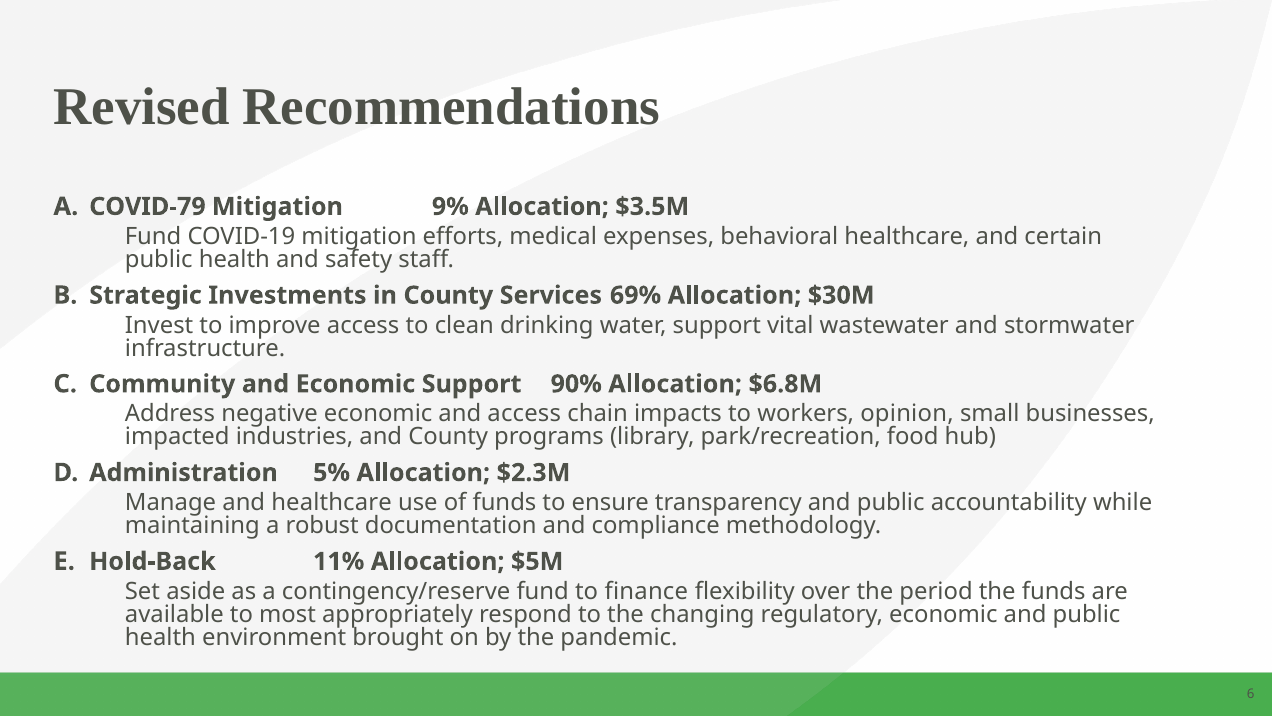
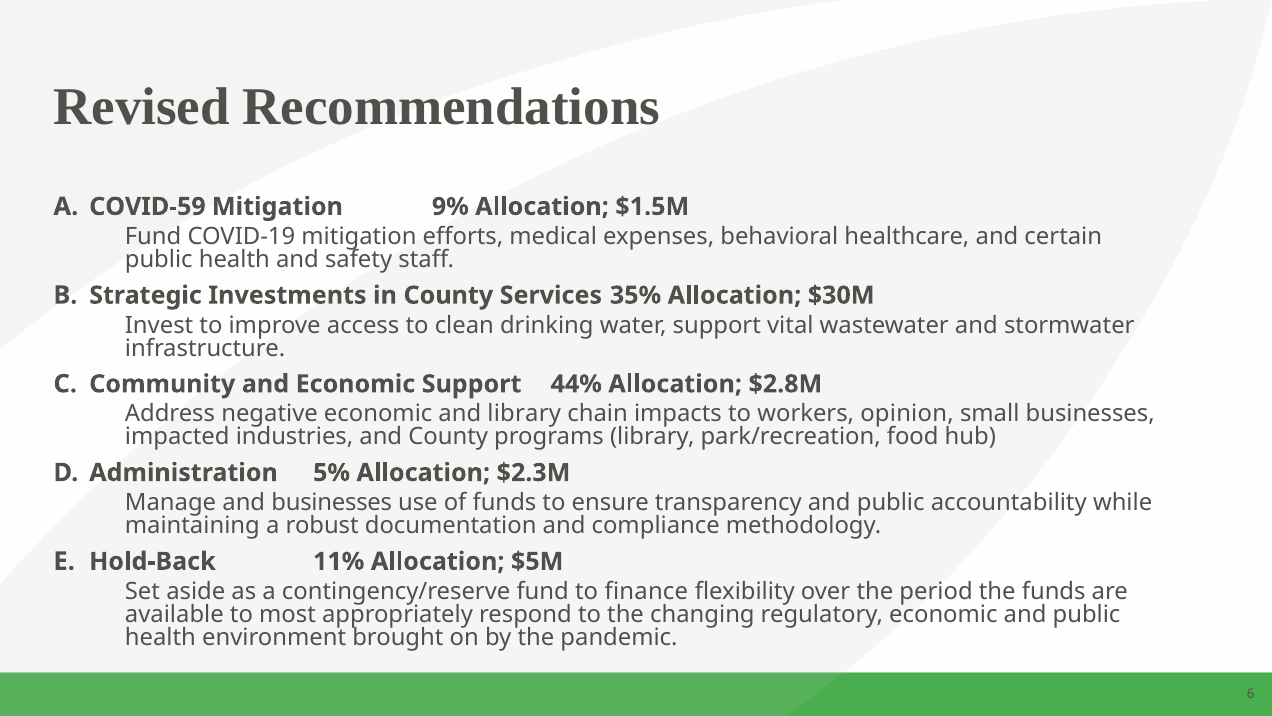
COVID-79: COVID-79 -> COVID-59
$3.5M: $3.5M -> $1.5M
69%: 69% -> 35%
90%: 90% -> 44%
$6.8M: $6.8M -> $2.8M
and access: access -> library
and healthcare: healthcare -> businesses
